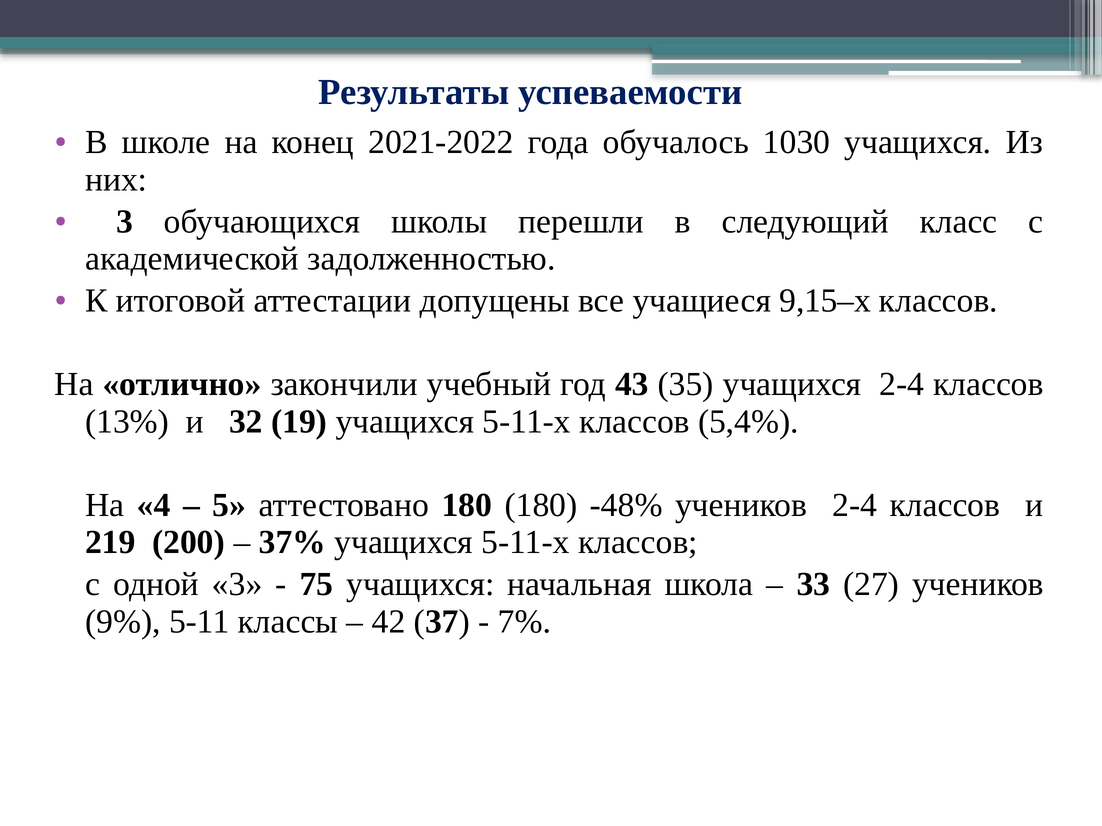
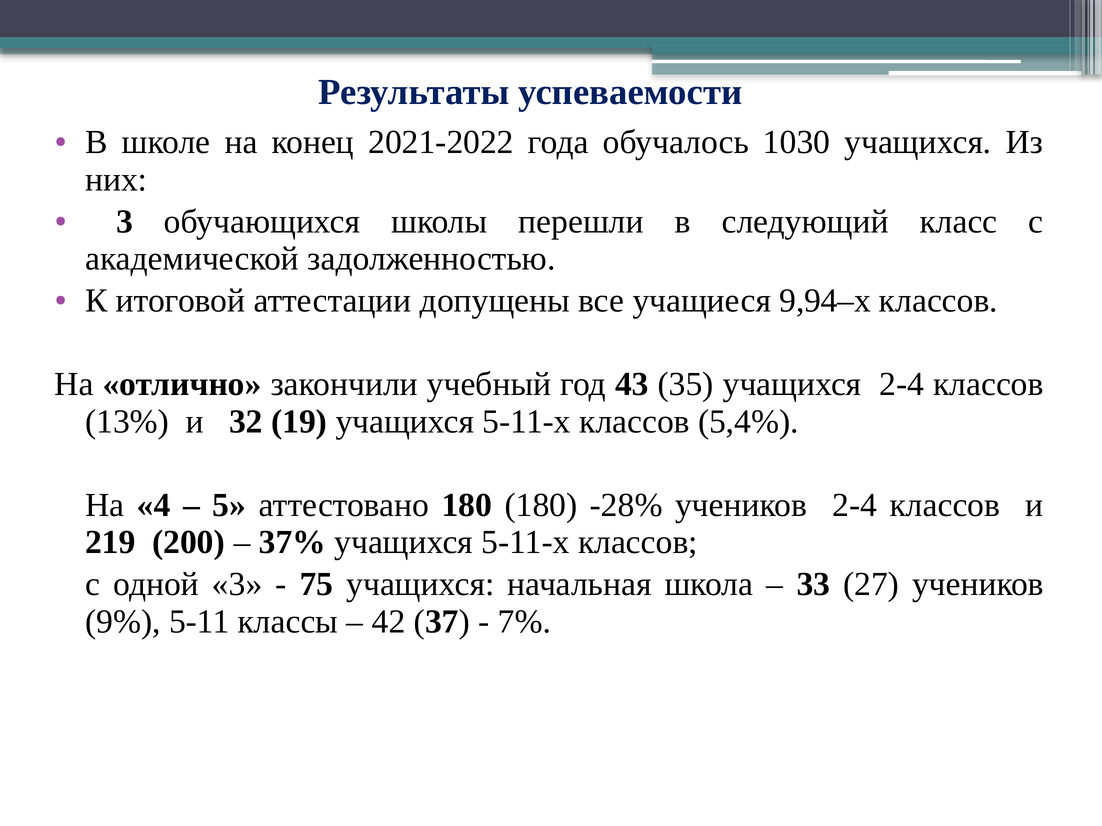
9,15–х: 9,15–х -> 9,94–х
-48%: -48% -> -28%
